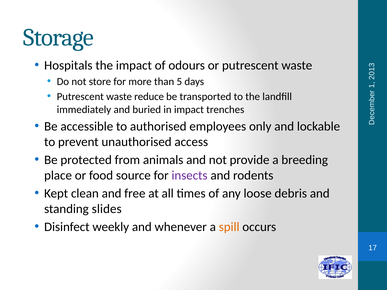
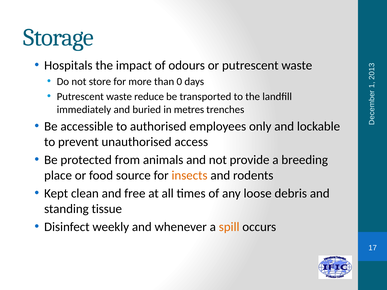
than 5: 5 -> 0
in impact: impact -> metres
insects colour: purple -> orange
slides: slides -> tissue
